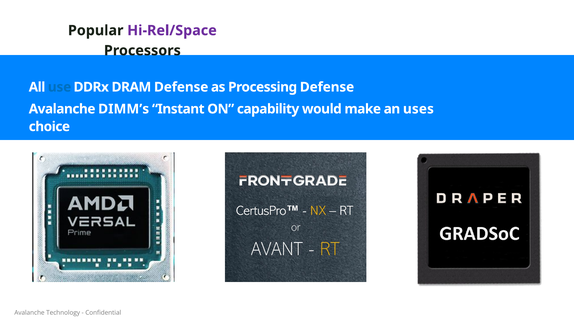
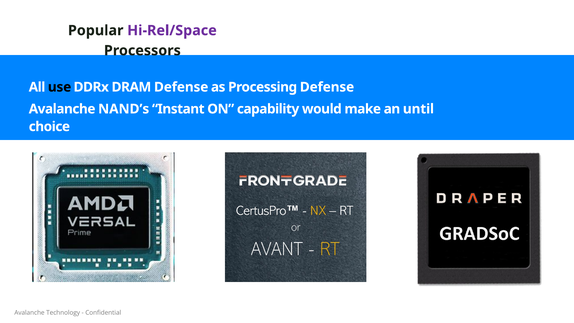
use colour: blue -> black
DIMM’s: DIMM’s -> NAND’s
uses: uses -> until
